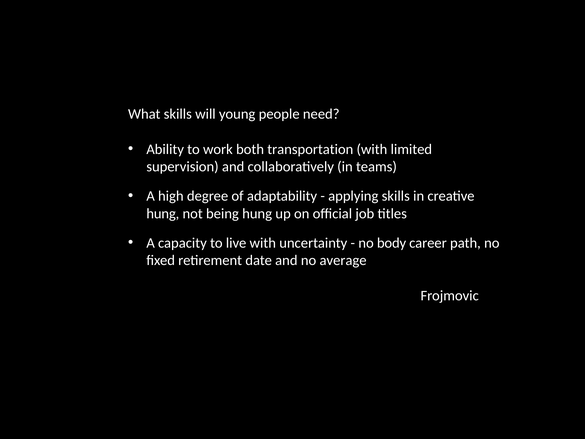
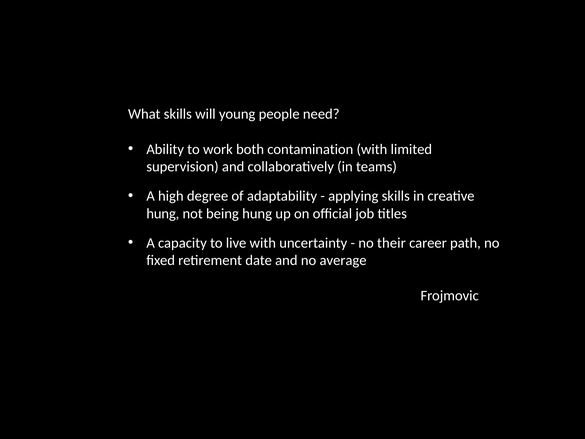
transportation: transportation -> contamination
body: body -> their
